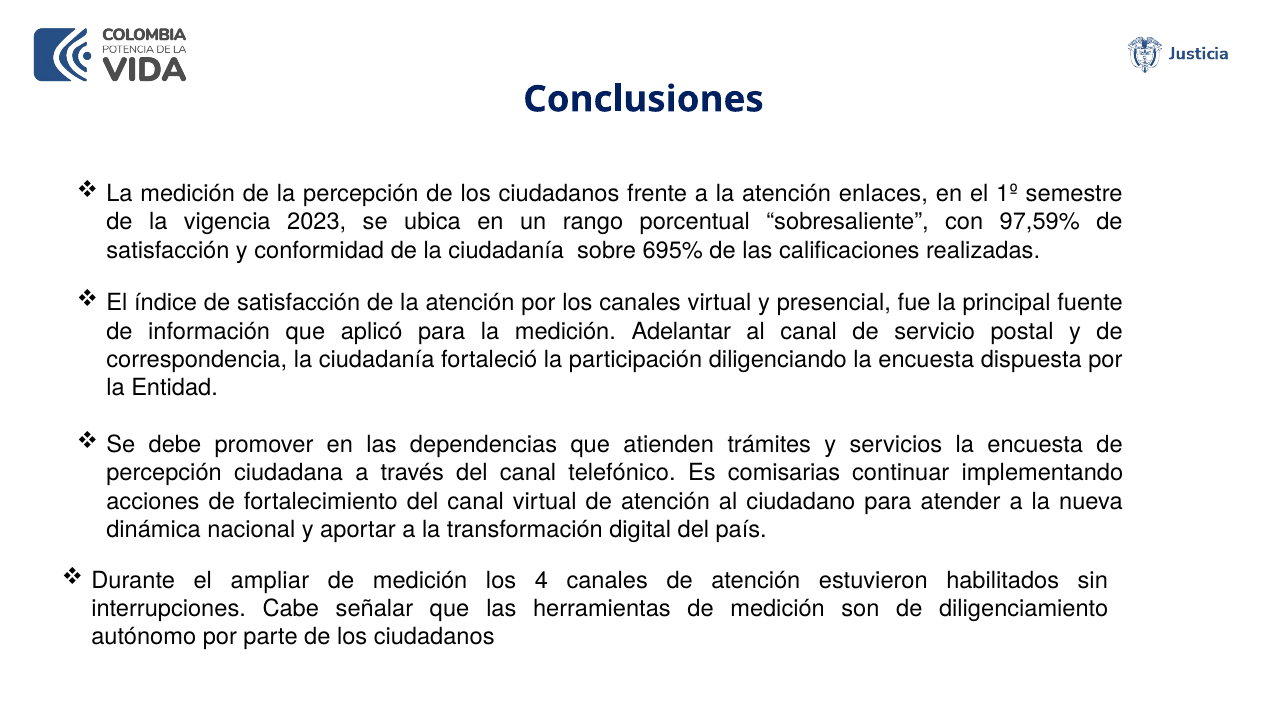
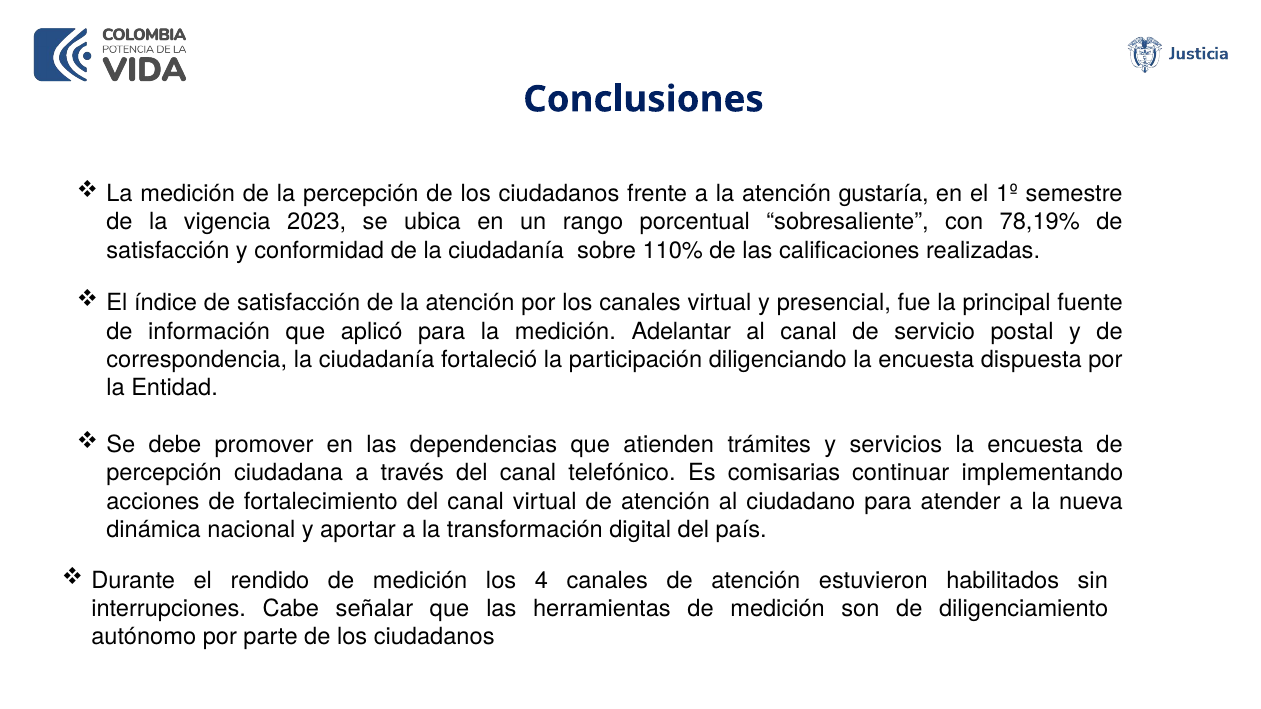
enlaces: enlaces -> gustaría
97,59%: 97,59% -> 78,19%
695%: 695% -> 110%
ampliar: ampliar -> rendido
